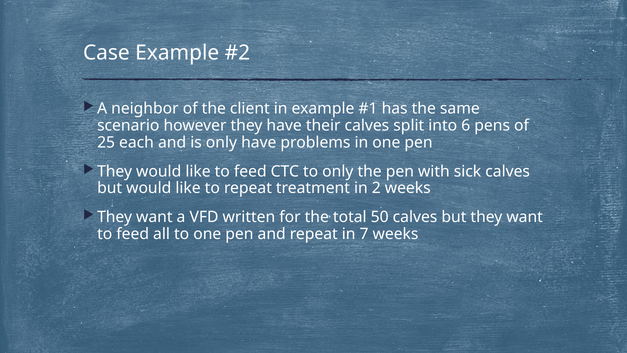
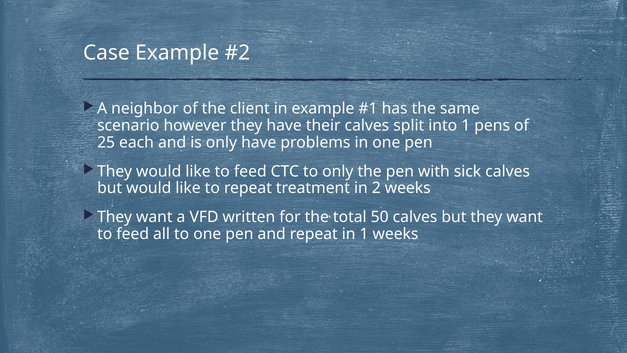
into 6: 6 -> 1
in 7: 7 -> 1
